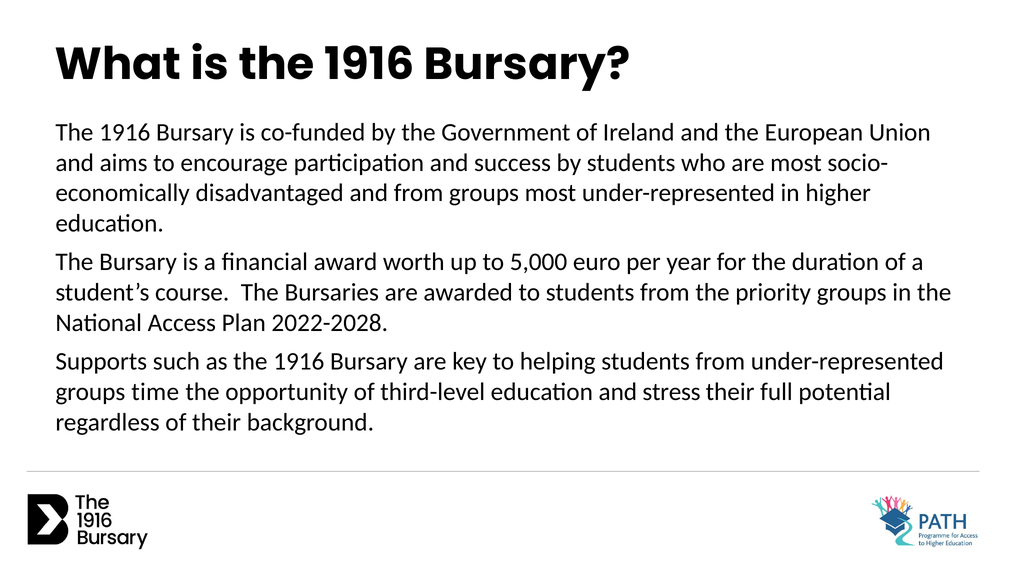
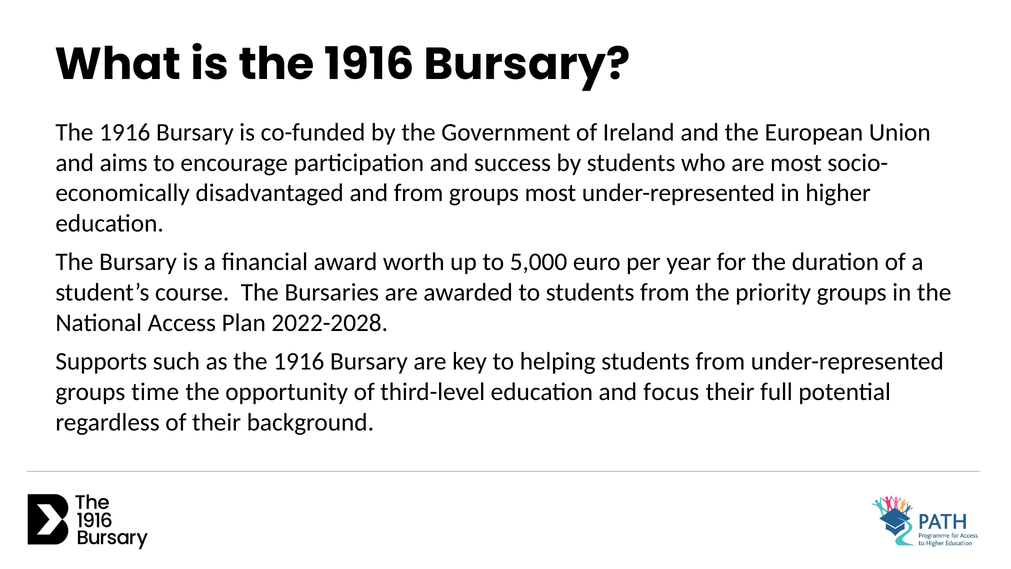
stress: stress -> focus
